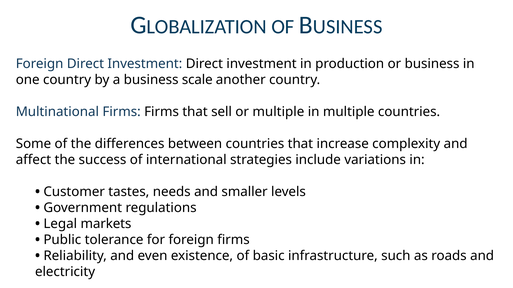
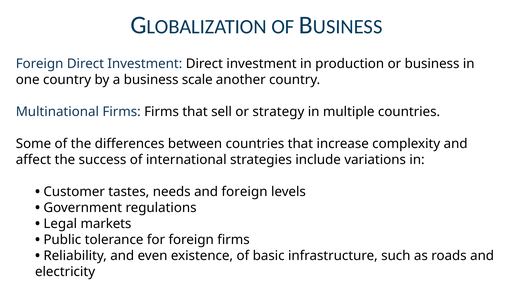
or multiple: multiple -> strategy
and smaller: smaller -> foreign
